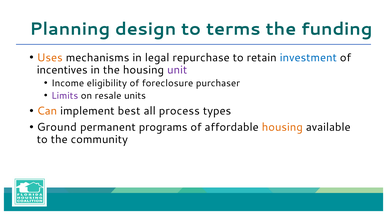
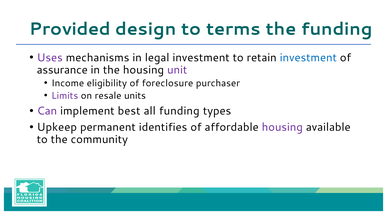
Planning: Planning -> Provided
Uses colour: orange -> purple
legal repurchase: repurchase -> investment
incentives: incentives -> assurance
Can colour: orange -> purple
all process: process -> funding
Ground: Ground -> Upkeep
programs: programs -> identifies
housing at (282, 127) colour: orange -> purple
